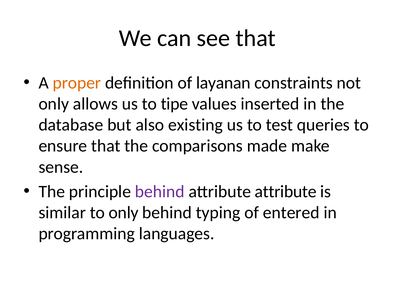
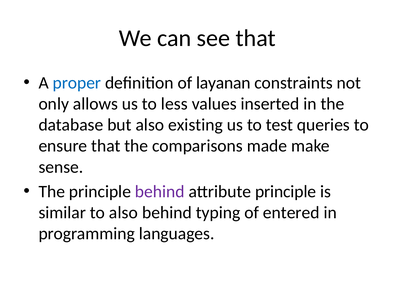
proper colour: orange -> blue
tipe: tipe -> less
attribute attribute: attribute -> principle
to only: only -> also
